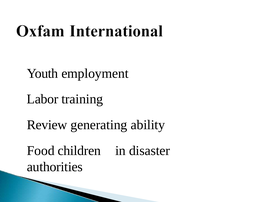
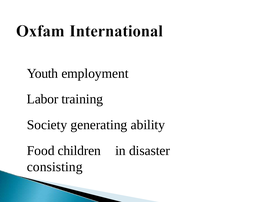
Review: Review -> Society
authorities: authorities -> consisting
